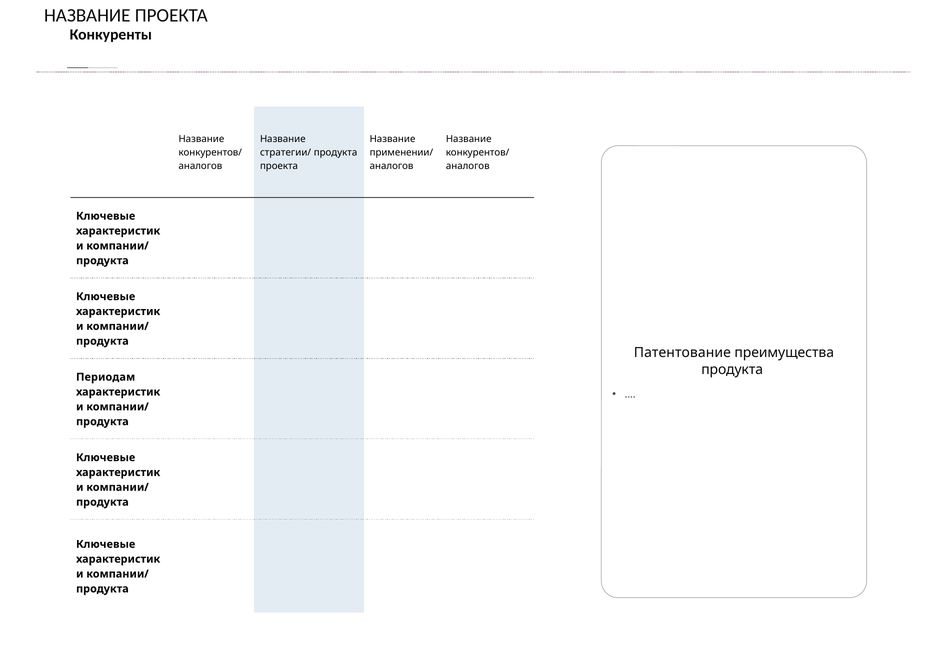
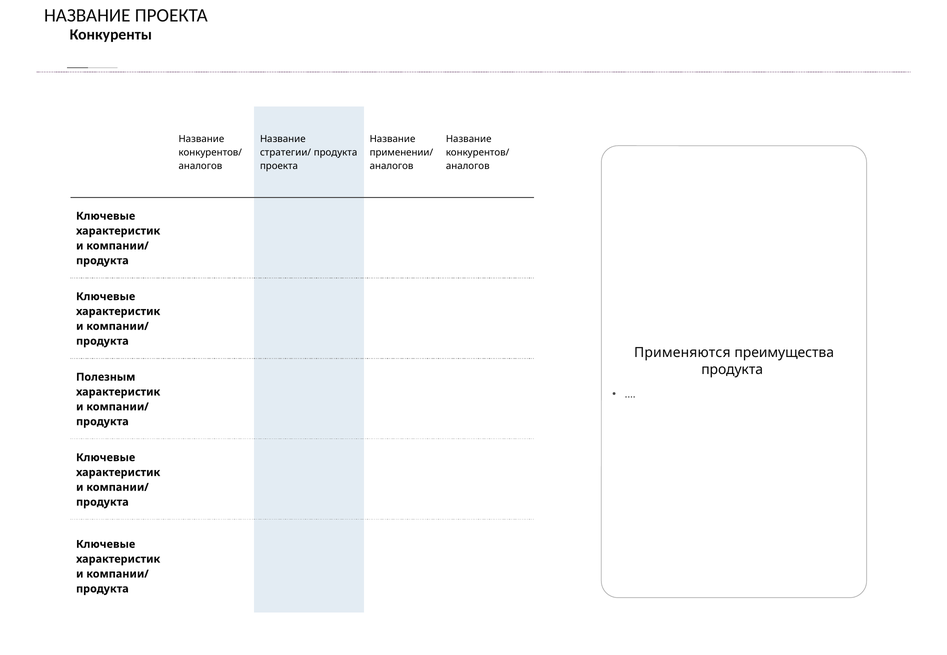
Патентование: Патентование -> Применяются
Периодам: Периодам -> Полезным
